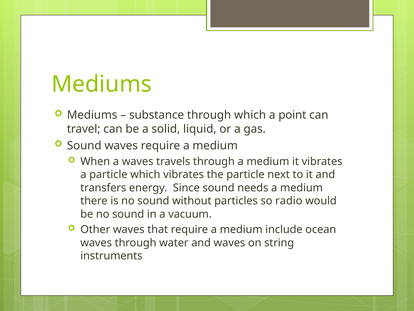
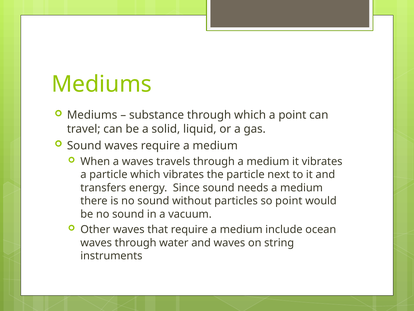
so radio: radio -> point
